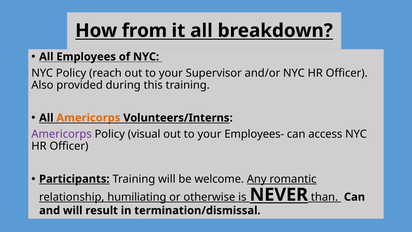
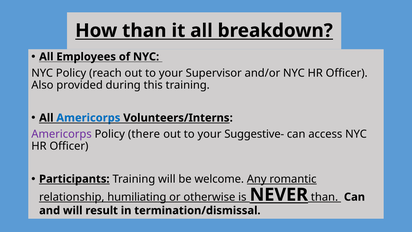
How from: from -> than
Americorps at (88, 118) colour: orange -> blue
visual: visual -> there
Employees-: Employees- -> Suggestive-
